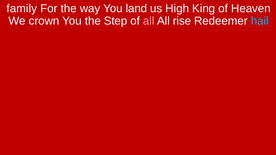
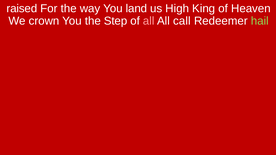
family: family -> raised
rise: rise -> call
hail colour: light blue -> light green
